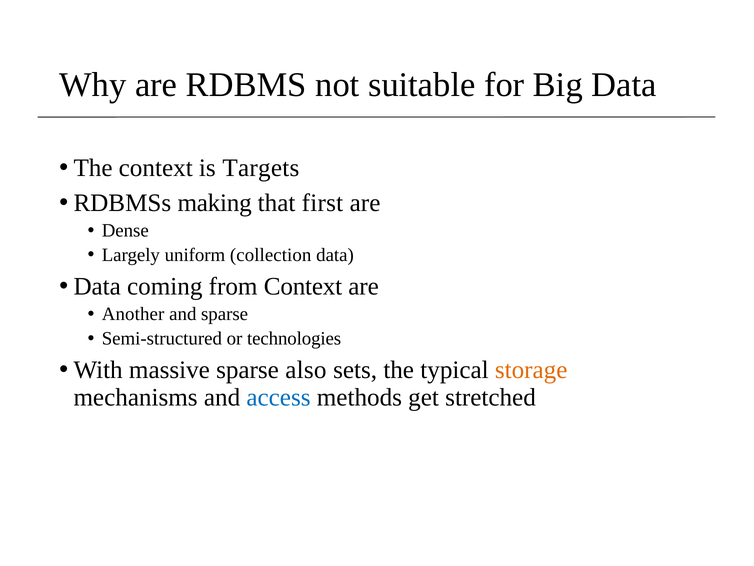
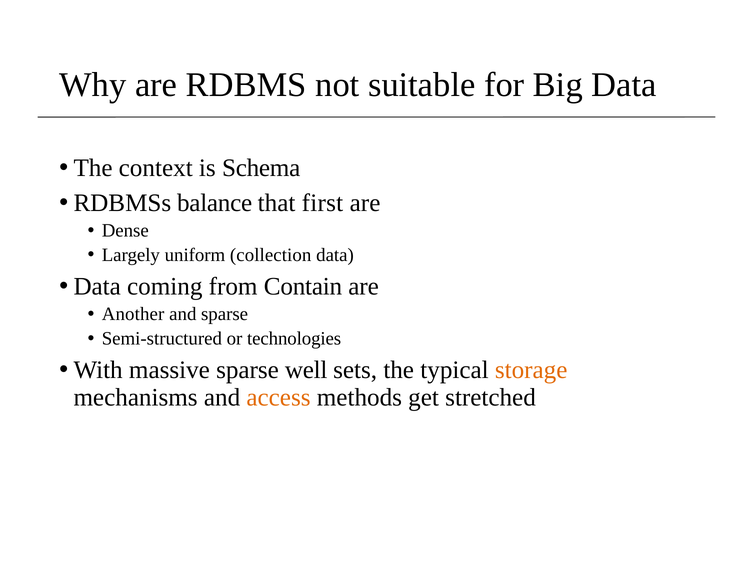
Targets: Targets -> Schema
making: making -> balance
from Context: Context -> Contain
also: also -> well
access colour: blue -> orange
